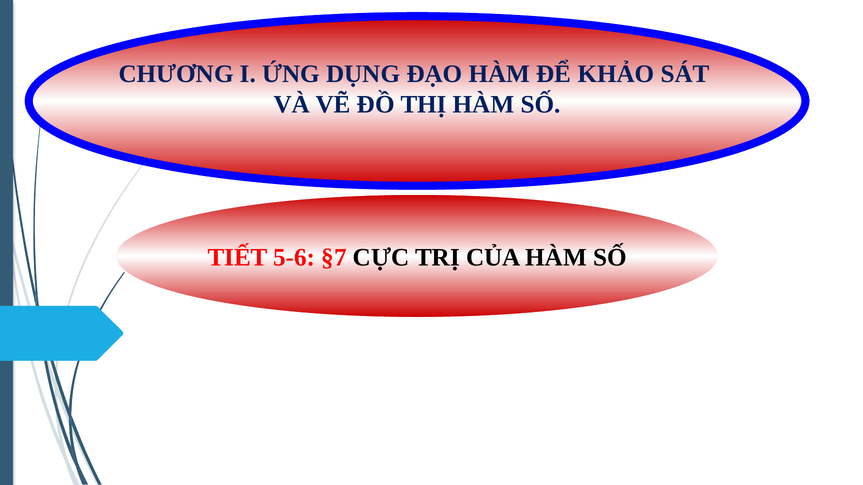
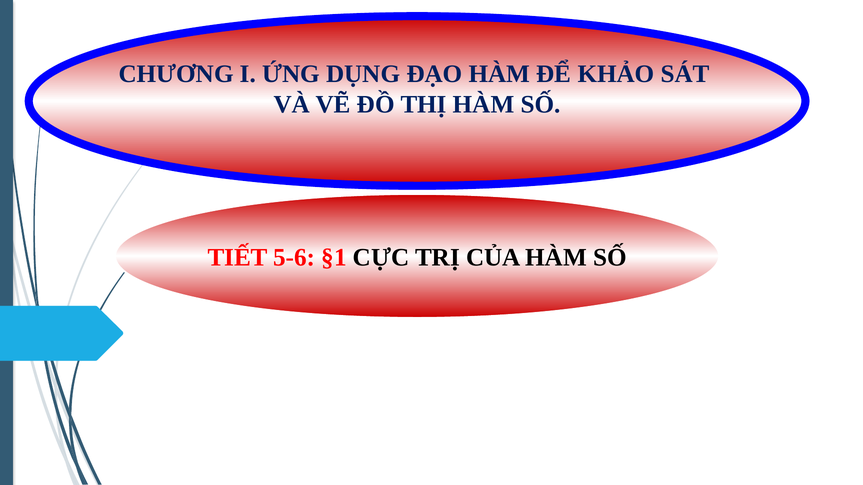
§7: §7 -> §1
